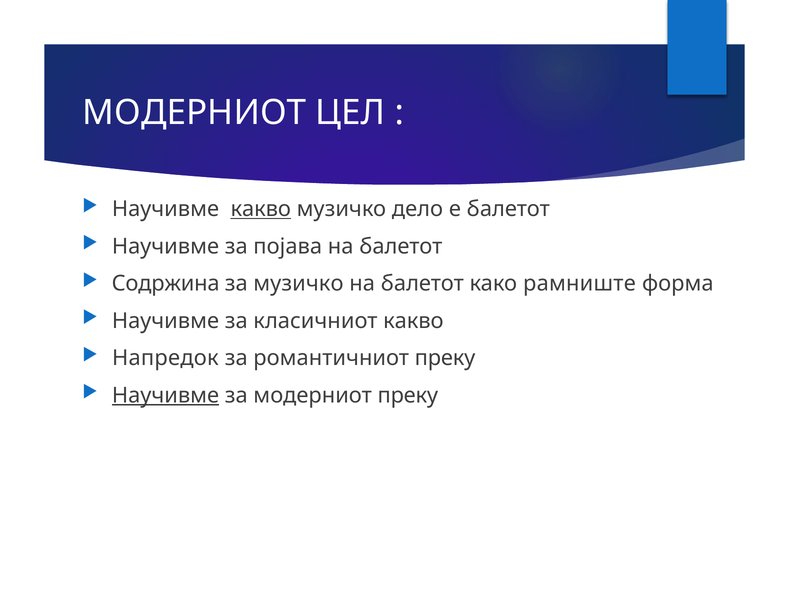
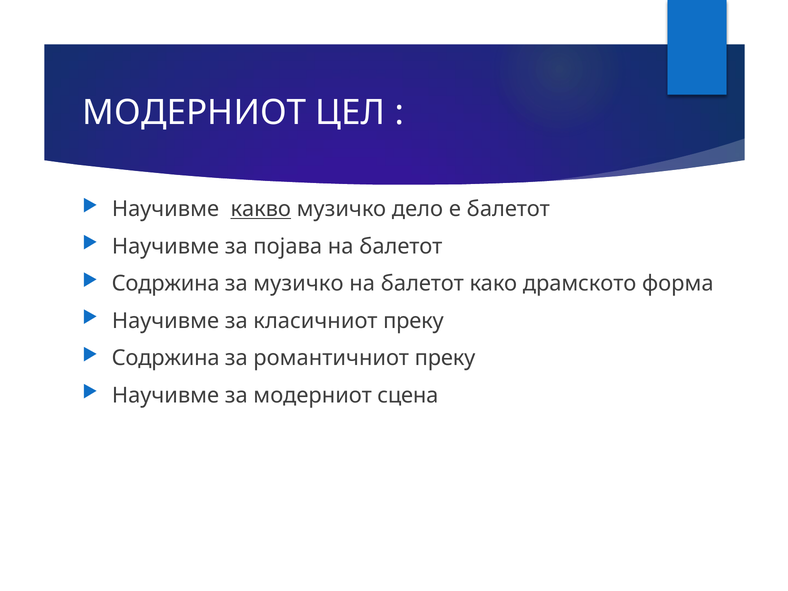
рамниште: рамниште -> драмското
класичниот какво: какво -> преку
Напредок at (165, 358): Напредок -> Содржина
Научивме at (166, 395) underline: present -> none
модерниот преку: преку -> сцена
